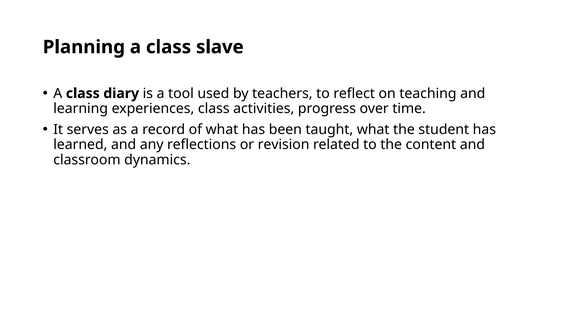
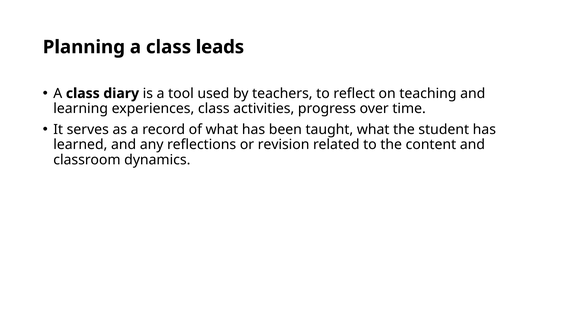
slave: slave -> leads
